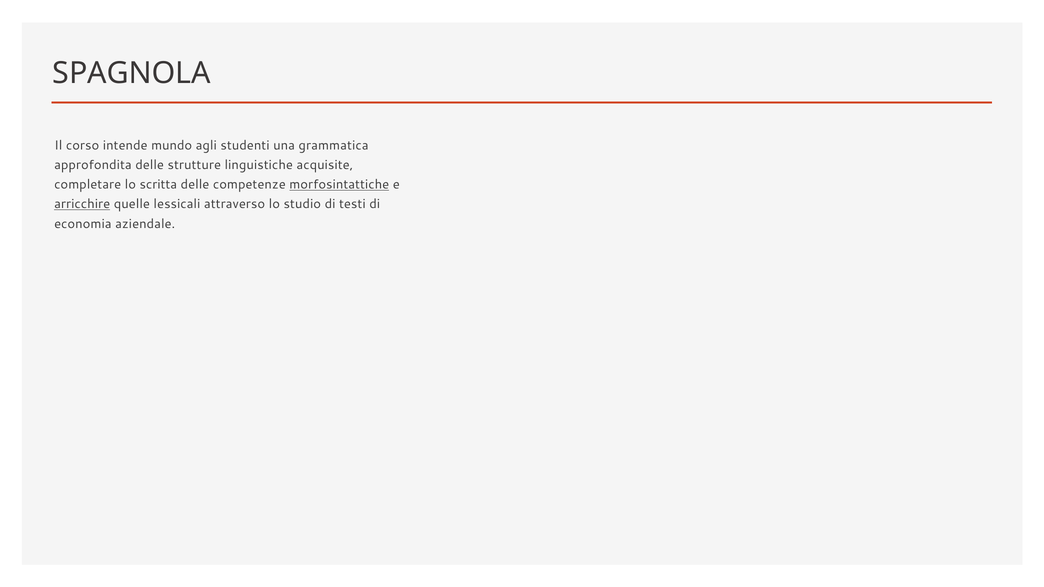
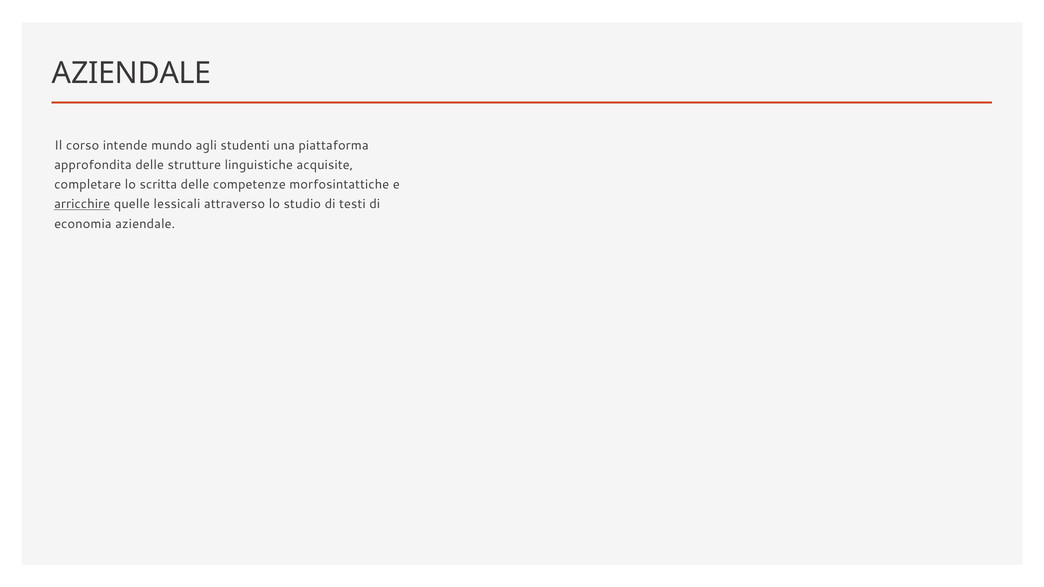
SPAGNOLA at (132, 73): SPAGNOLA -> AZIENDALE
grammatica: grammatica -> piattaforma
morfosintattiche underline: present -> none
